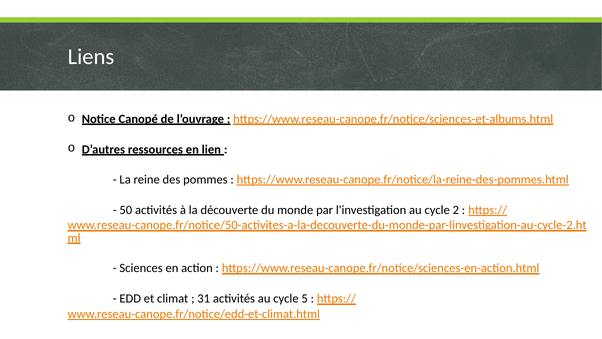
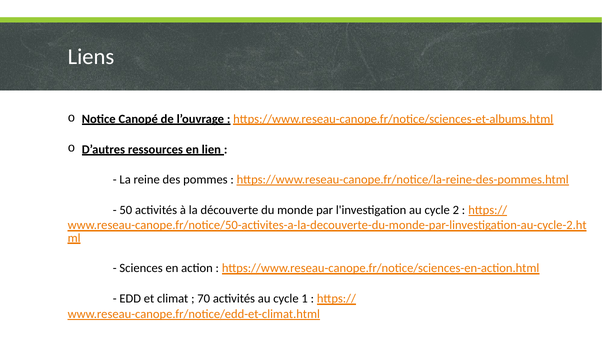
31: 31 -> 70
5: 5 -> 1
